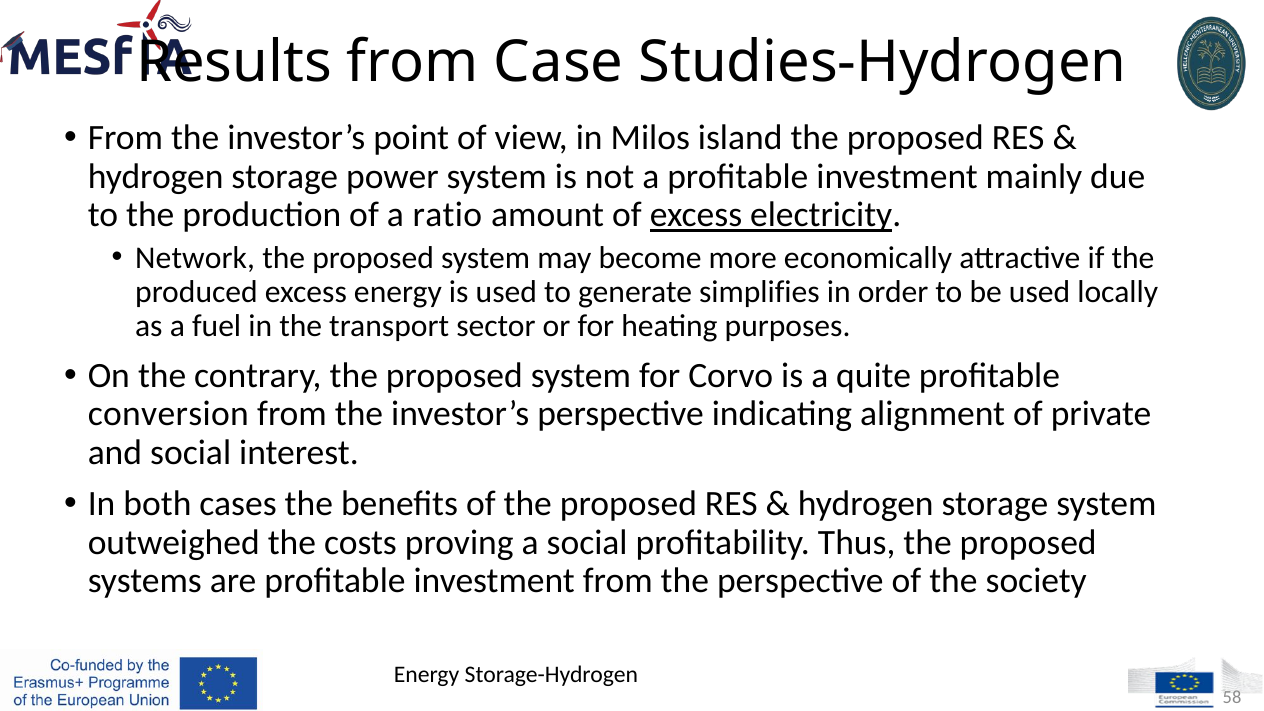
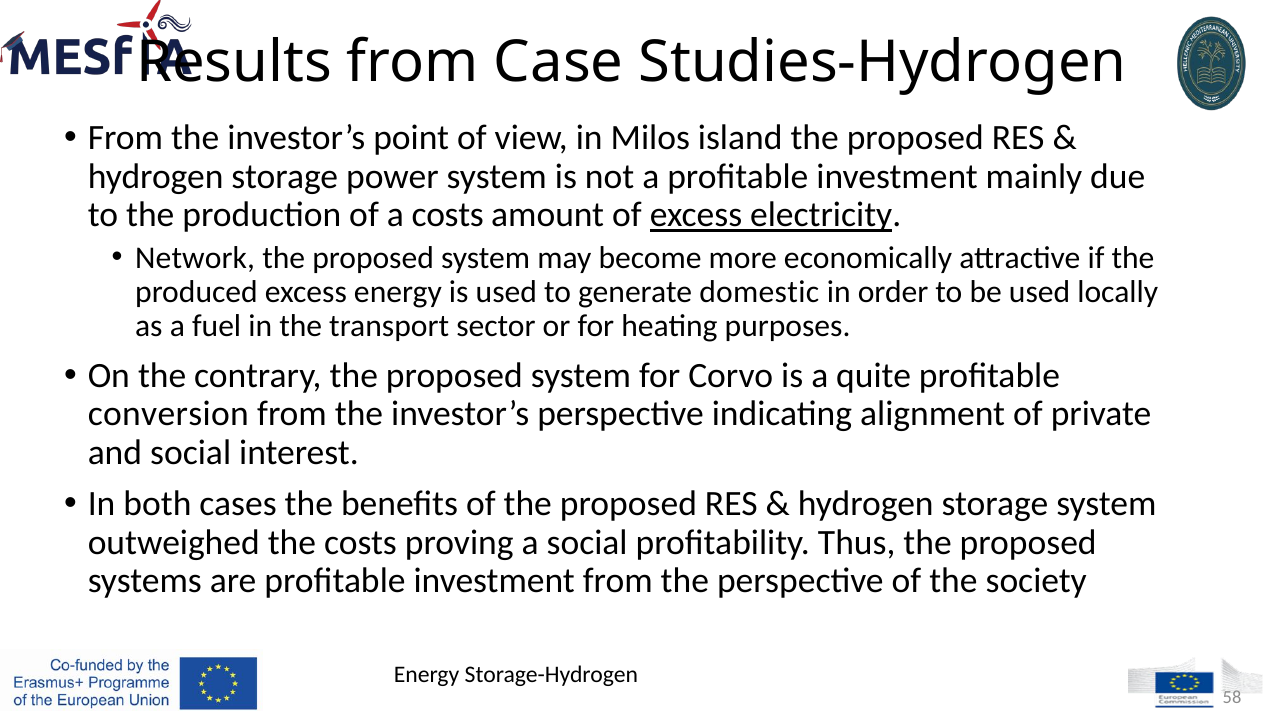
a ratio: ratio -> costs
simplifies: simplifies -> domestic
